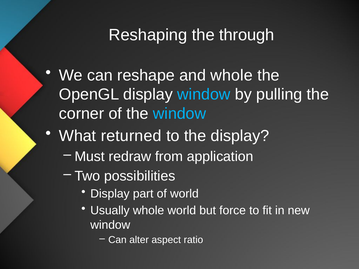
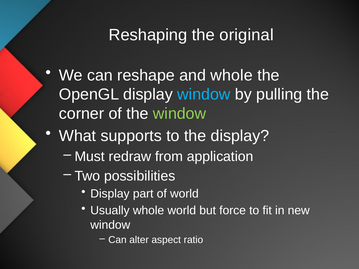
through: through -> original
window at (180, 114) colour: light blue -> light green
returned: returned -> supports
